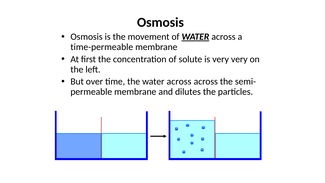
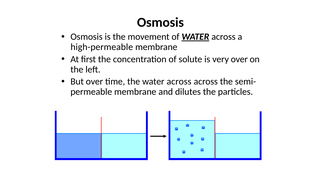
time-permeable: time-permeable -> high-permeable
very very: very -> over
